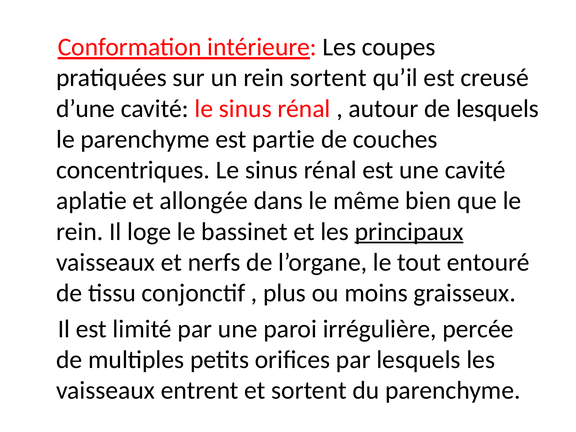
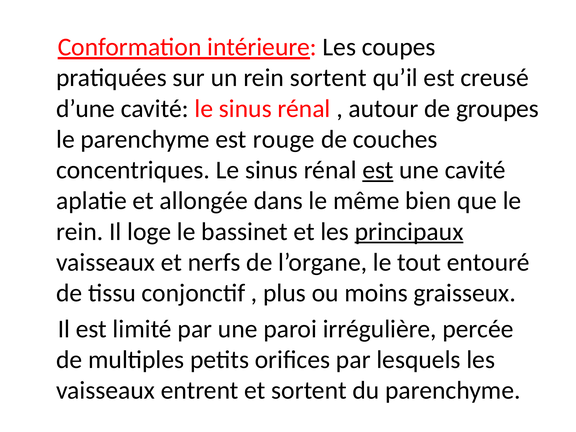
de lesquels: lesquels -> groupes
partie: partie -> rouge
est at (378, 170) underline: none -> present
